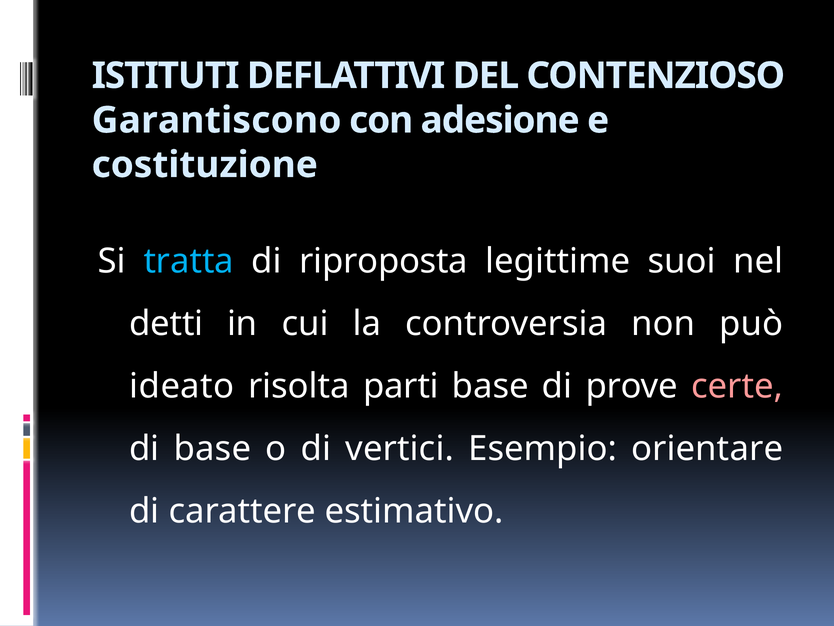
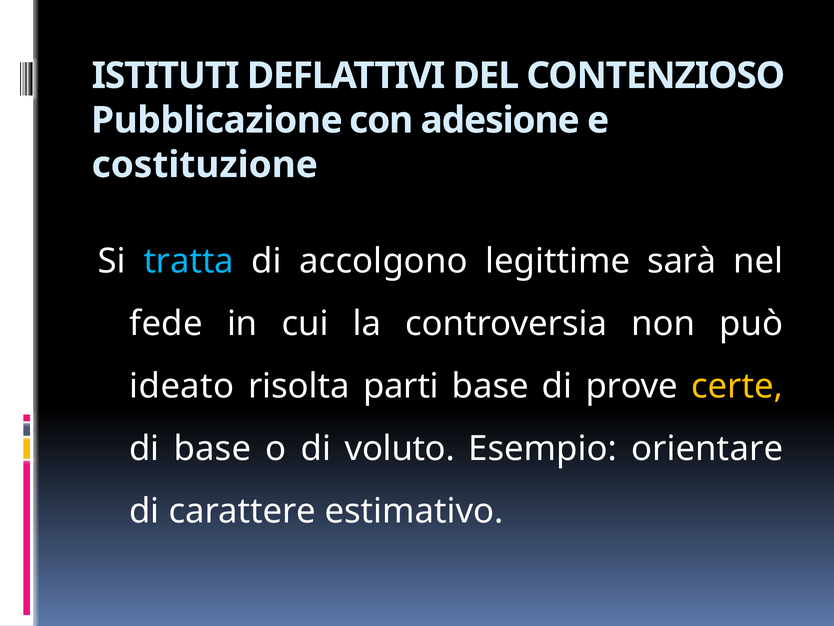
Garantiscono: Garantiscono -> Pubblicazione
riproposta: riproposta -> accolgono
suoi: suoi -> sarà
detti: detti -> fede
certe colour: pink -> yellow
vertici: vertici -> voluto
